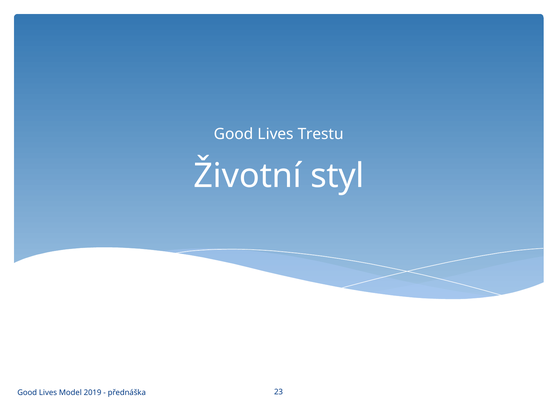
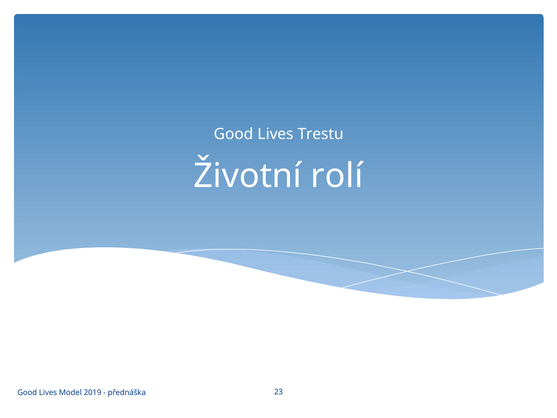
styl: styl -> rolí
